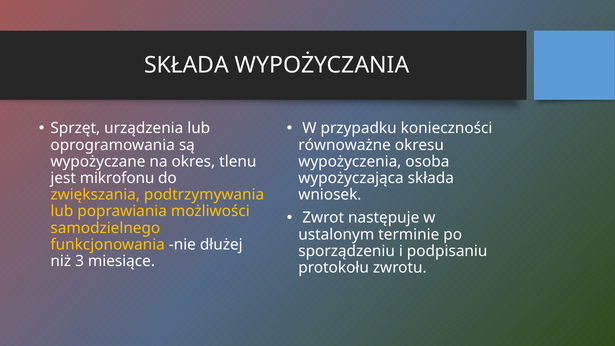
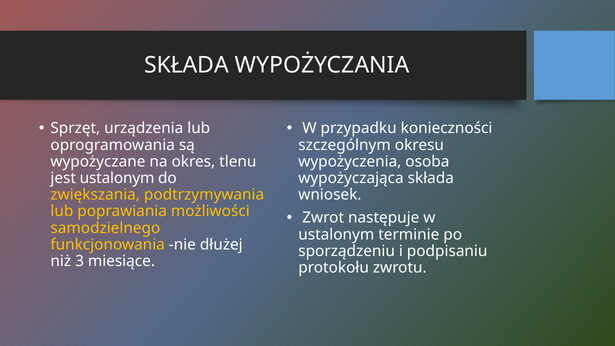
równoważne: równoważne -> szczególnym
jest mikrofonu: mikrofonu -> ustalonym
